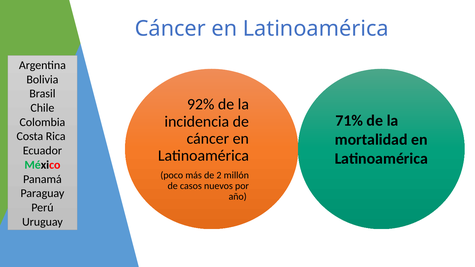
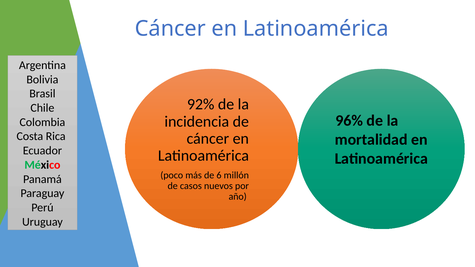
71%: 71% -> 96%
2: 2 -> 6
